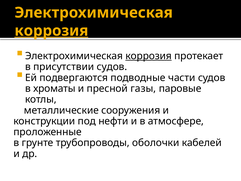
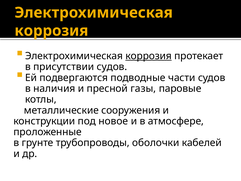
коррозия at (51, 31) underline: present -> none
хроматы: хроматы -> наличия
нефти: нефти -> новое
